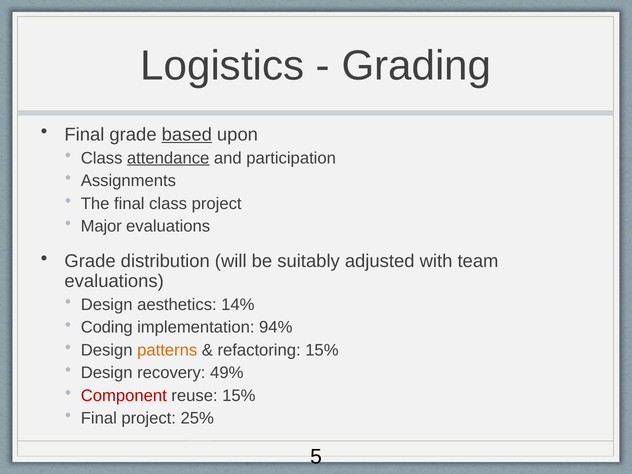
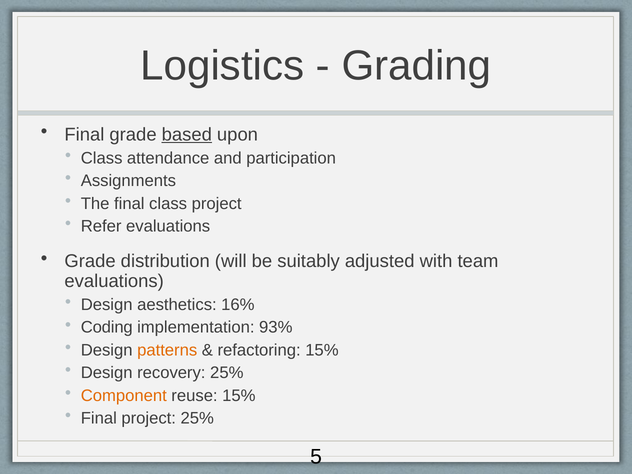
attendance underline: present -> none
Major: Major -> Refer
14%: 14% -> 16%
94%: 94% -> 93%
recovery 49%: 49% -> 25%
Component colour: red -> orange
